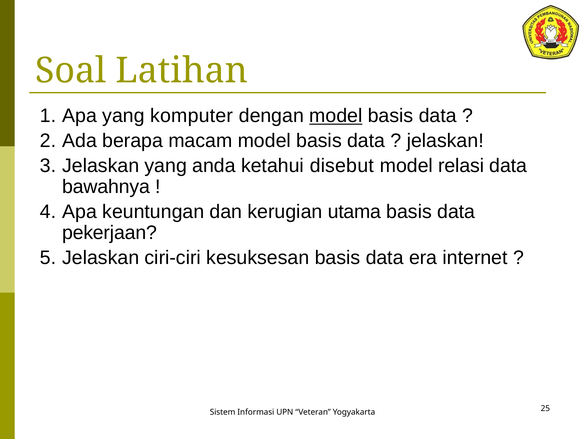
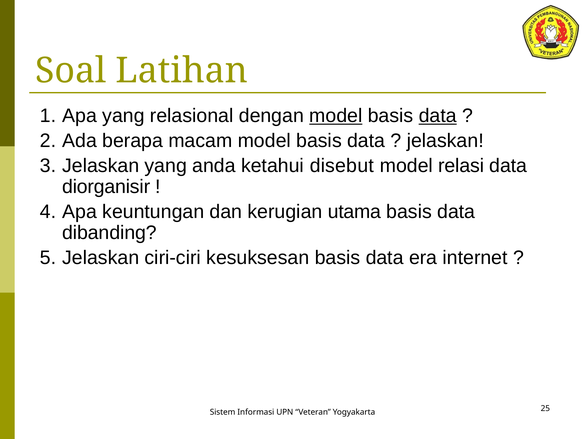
komputer: komputer -> relasional
data at (438, 116) underline: none -> present
bawahnya: bawahnya -> diorganisir
pekerjaan: pekerjaan -> dibanding
